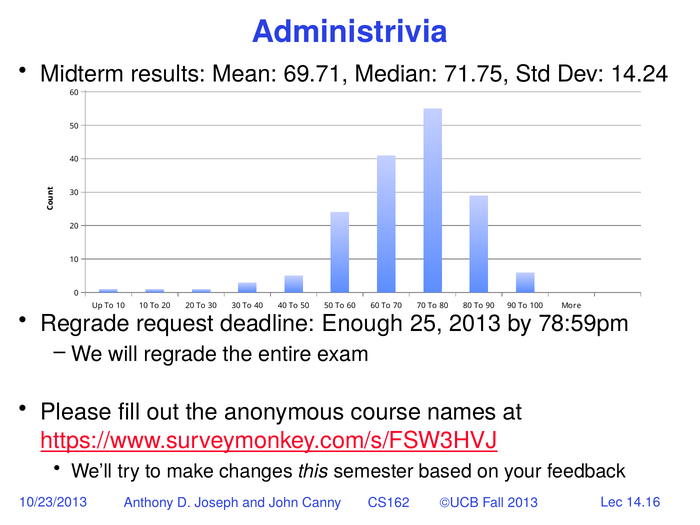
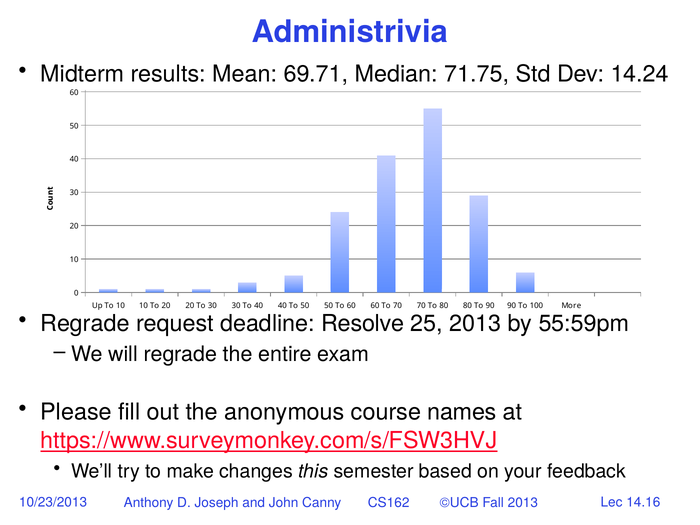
Enough: Enough -> Resolve
78:59pm: 78:59pm -> 55:59pm
